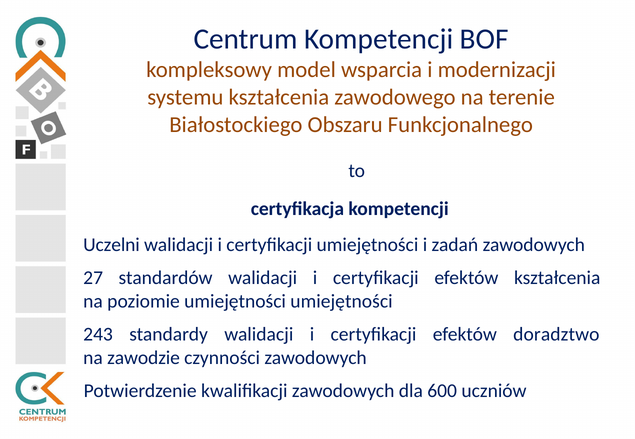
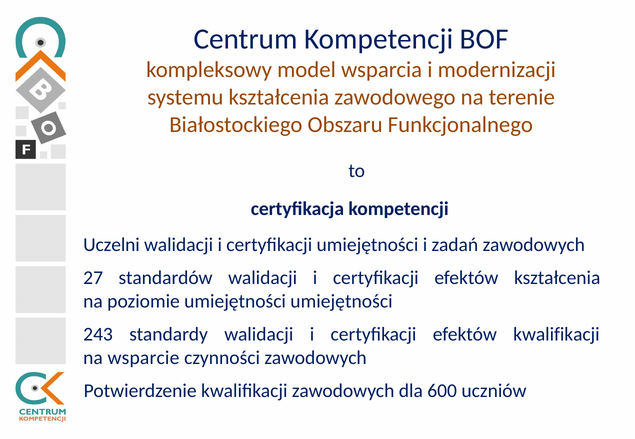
efektów doradztwo: doradztwo -> kwalifikacji
zawodzie: zawodzie -> wsparcie
